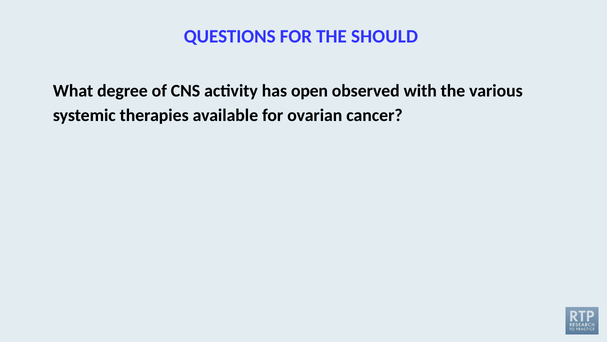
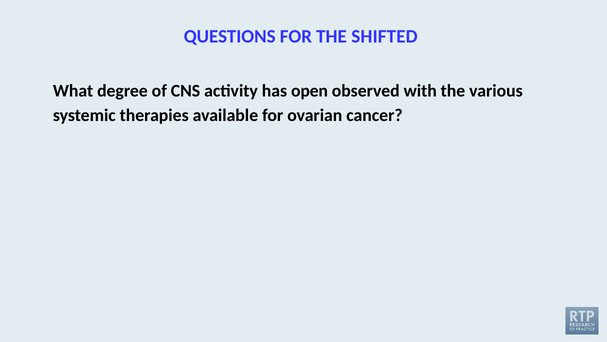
SHOULD: SHOULD -> SHIFTED
